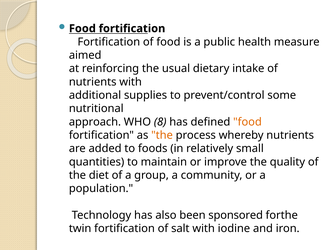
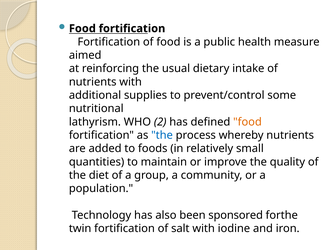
approach: approach -> lathyrism
8: 8 -> 2
the at (162, 135) colour: orange -> blue
